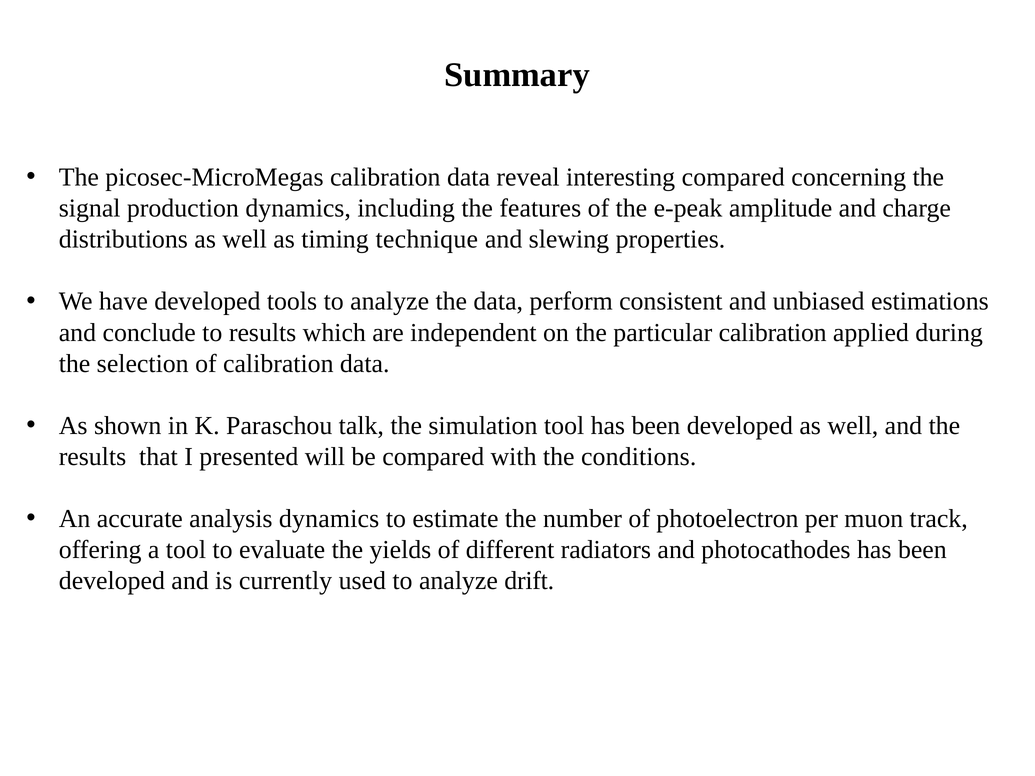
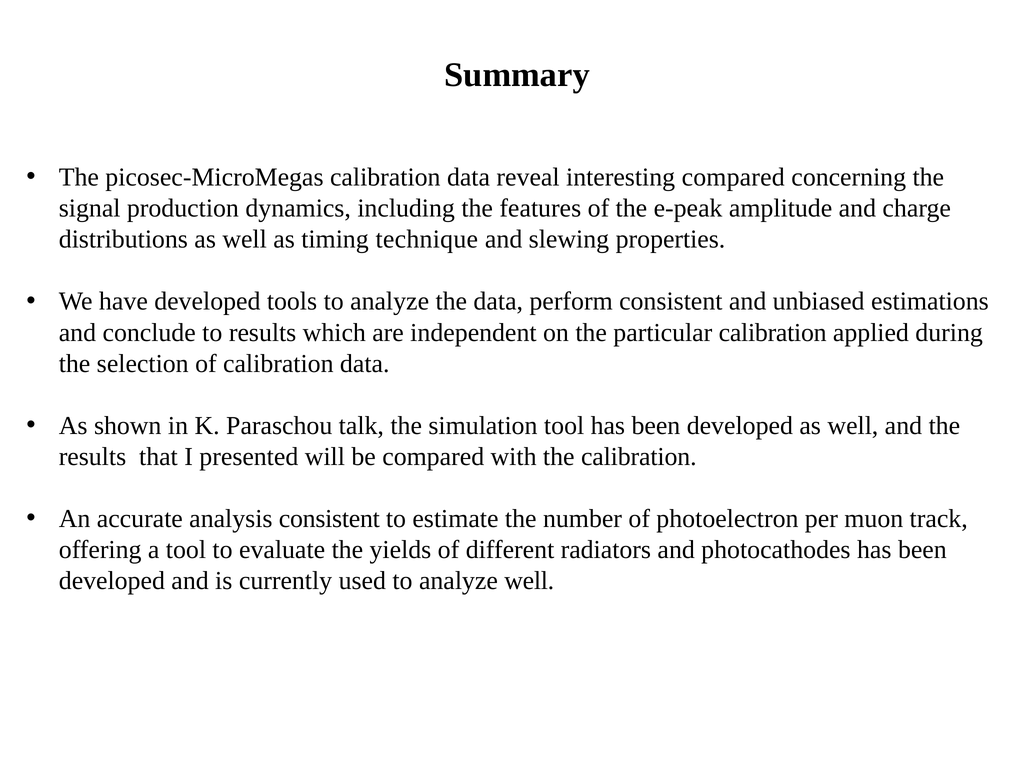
the conditions: conditions -> calibration
analysis dynamics: dynamics -> consistent
analyze drift: drift -> well
